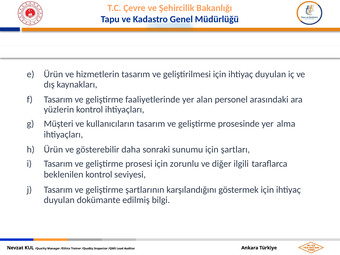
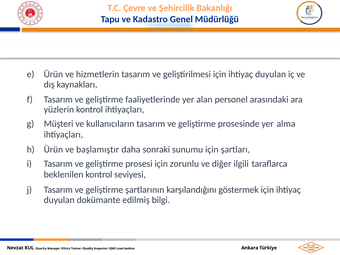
gösterebilir: gösterebilir -> başlamıştır
